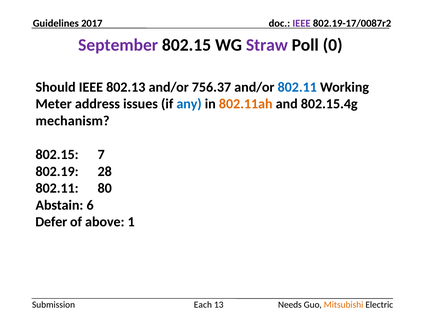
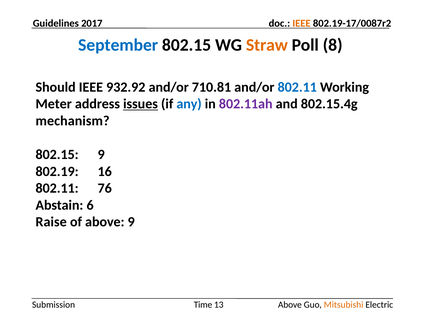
IEEE at (302, 23) colour: purple -> orange
September colour: purple -> blue
Straw colour: purple -> orange
0: 0 -> 8
802.13: 802.13 -> 932.92
756.37: 756.37 -> 710.81
issues underline: none -> present
802.11ah colour: orange -> purple
802.15 7: 7 -> 9
28: 28 -> 16
80: 80 -> 76
Defer: Defer -> Raise
above 1: 1 -> 9
Each: Each -> Time
Needs at (290, 304): Needs -> Above
